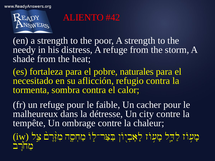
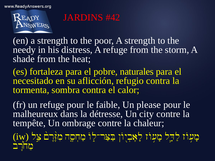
ALIENTO: ALIENTO -> JARDINS
cacher: cacher -> please
